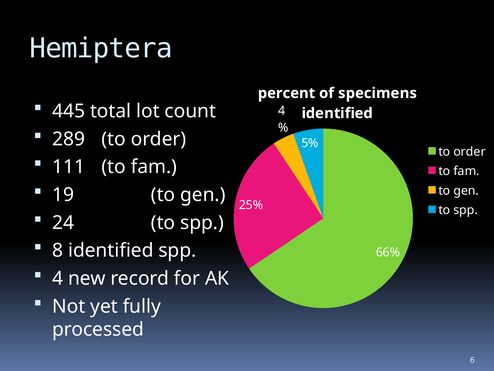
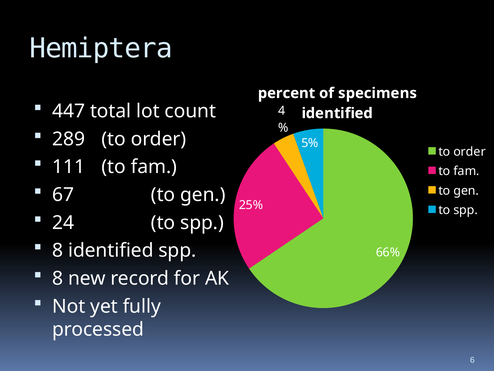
445: 445 -> 447
19: 19 -> 67
4 at (58, 278): 4 -> 8
